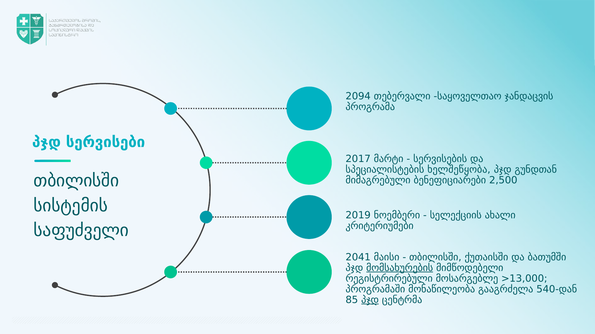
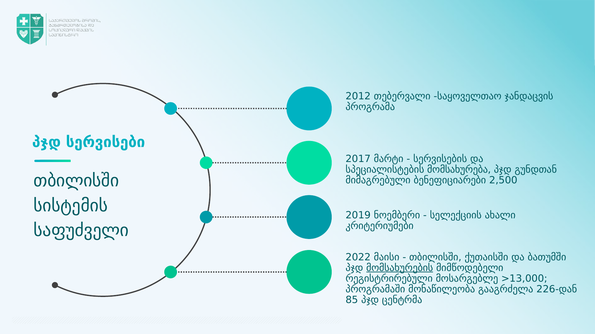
2094: 2094 -> 2012
ხელშეწყობა: ხელშეწყობა -> მომსახურება
2041: 2041 -> 2022
540-დან: 540-დან -> 226-დან
პჯდ at (370, 300) underline: present -> none
